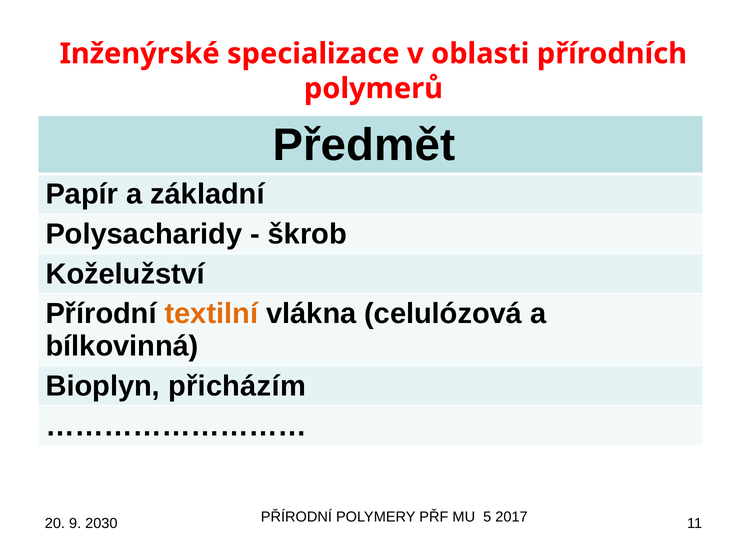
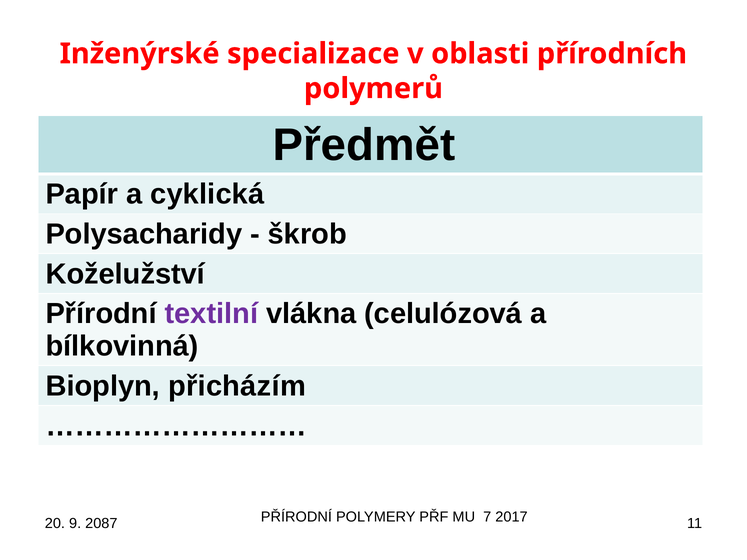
základní: základní -> cyklická
textilní colour: orange -> purple
2030: 2030 -> 2087
5: 5 -> 7
